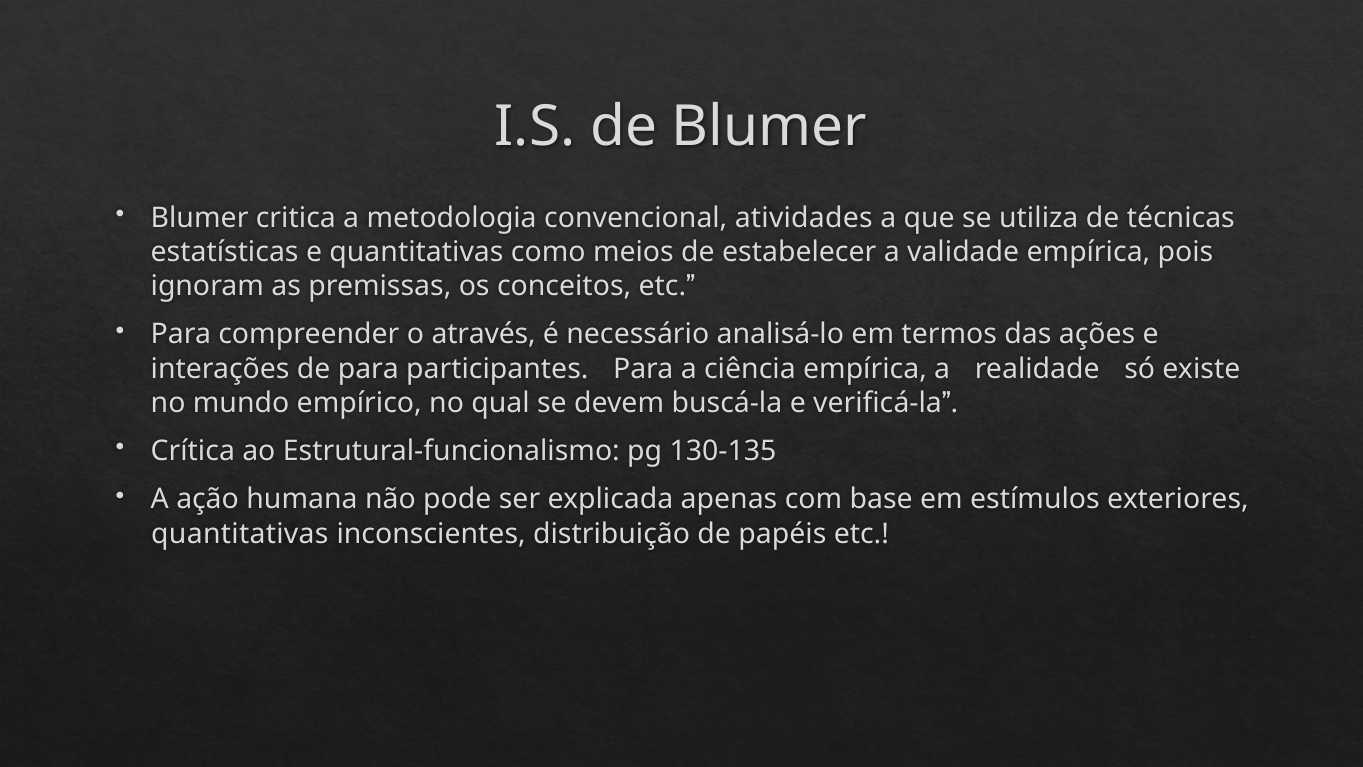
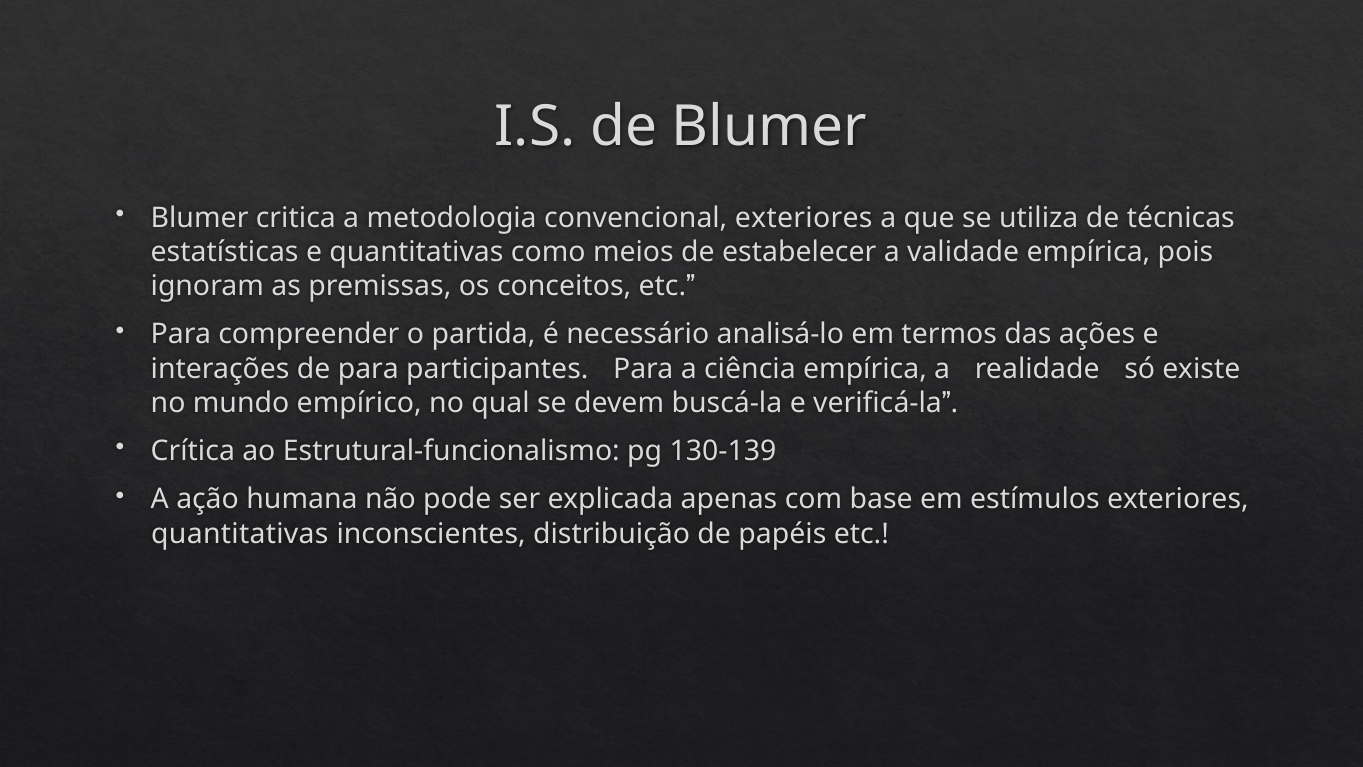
convencional atividades: atividades -> exteriores
através: através -> partida
130-135: 130-135 -> 130-139
